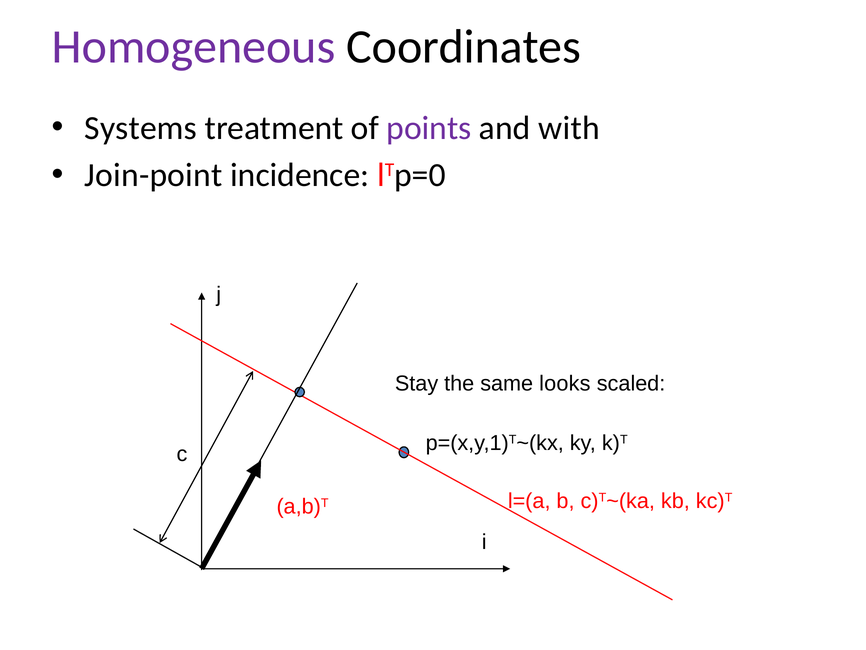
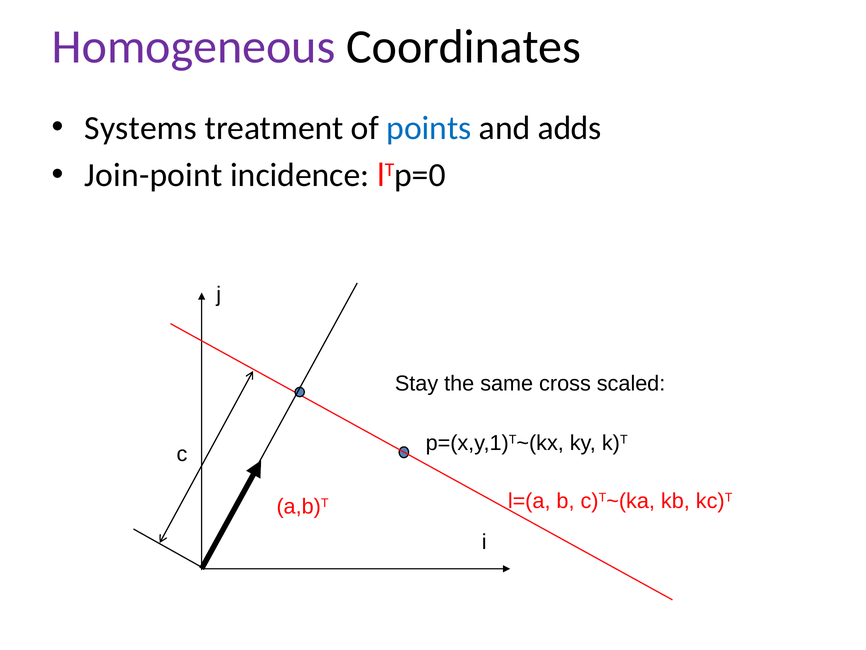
points colour: purple -> blue
with: with -> adds
looks: looks -> cross
